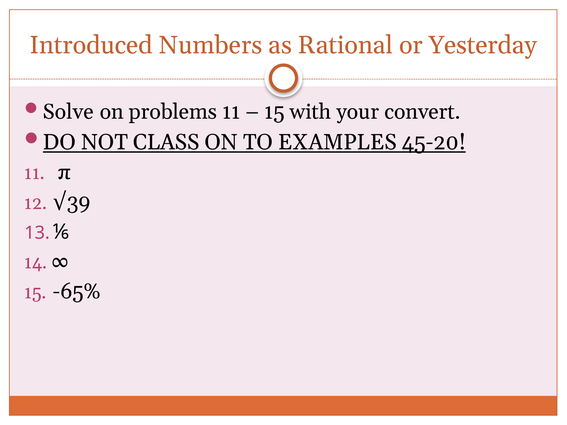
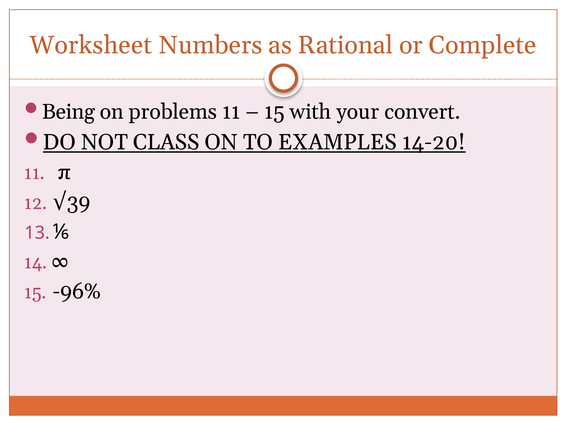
Introduced: Introduced -> Worksheet
Yesterday: Yesterday -> Complete
Solve: Solve -> Being
45-20: 45-20 -> 14-20
-65%: -65% -> -96%
